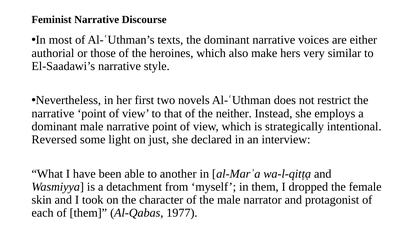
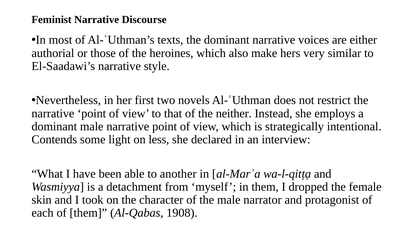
Reversed: Reversed -> Contends
just: just -> less
1977: 1977 -> 1908
